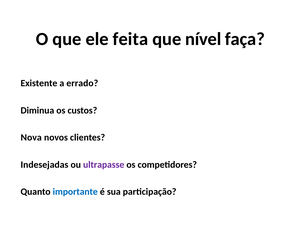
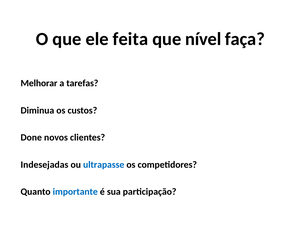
Existente: Existente -> Melhorar
errado: errado -> tarefas
Nova: Nova -> Done
ultrapasse colour: purple -> blue
